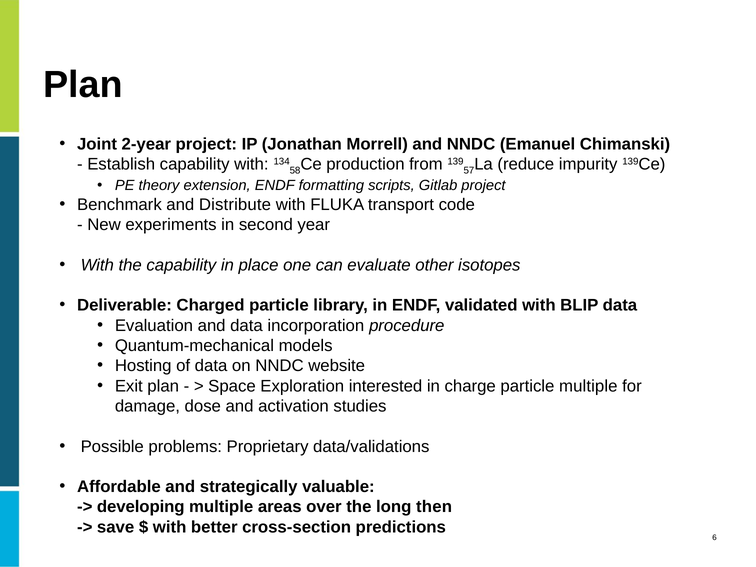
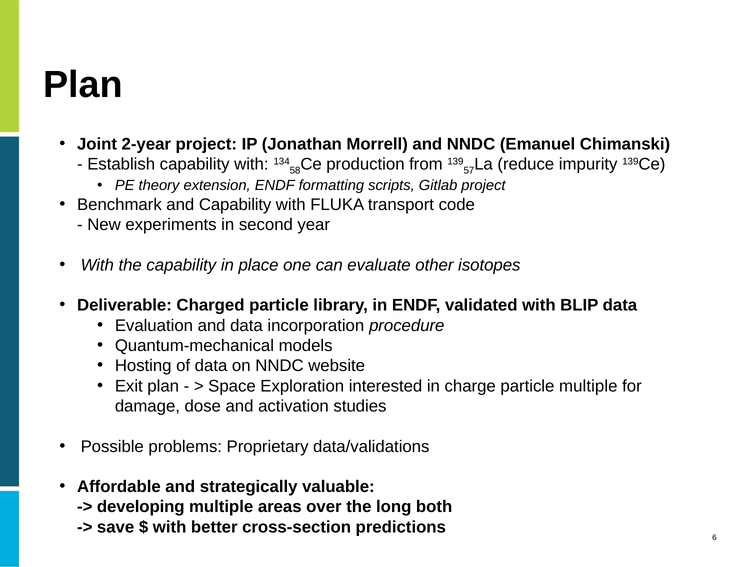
and Distribute: Distribute -> Capability
then: then -> both
